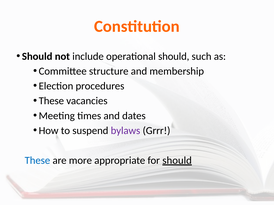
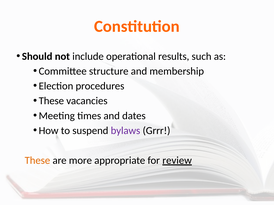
operational should: should -> results
These at (37, 161) colour: blue -> orange
for should: should -> review
